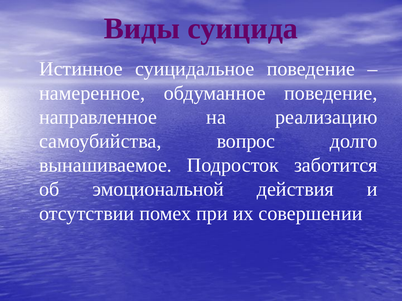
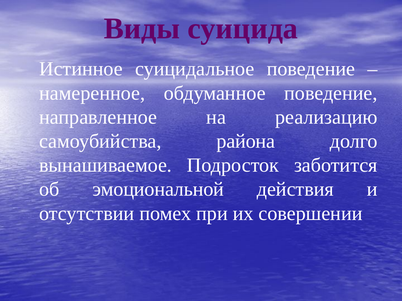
вопрос: вопрос -> района
